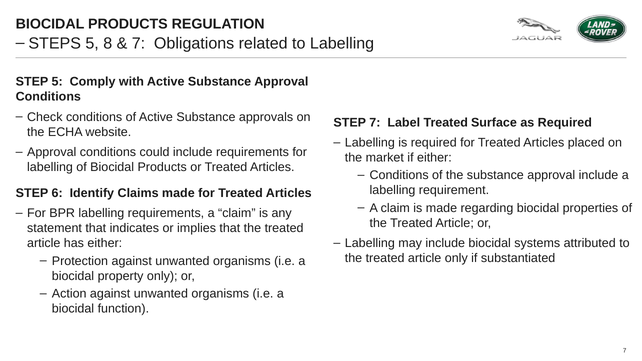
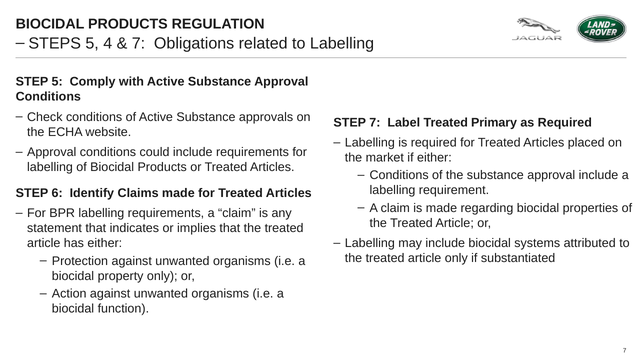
8: 8 -> 4
Surface: Surface -> Primary
